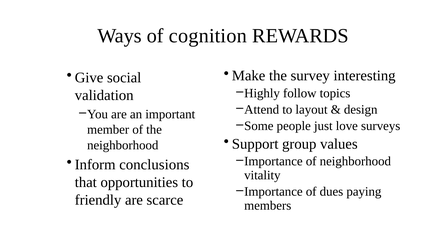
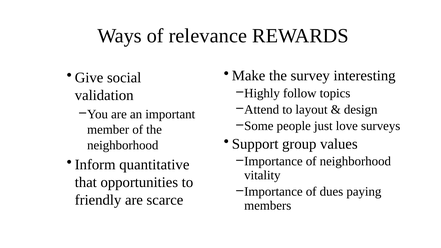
cognition: cognition -> relevance
conclusions: conclusions -> quantitative
